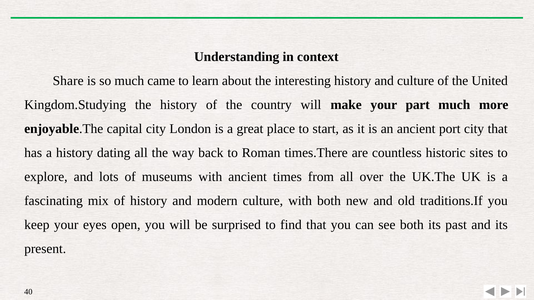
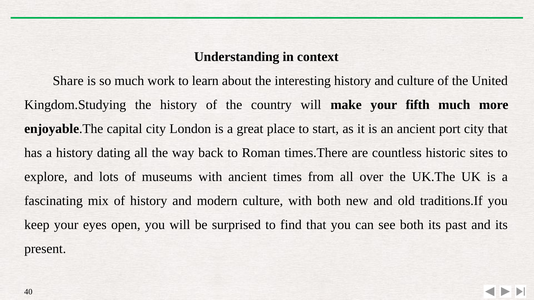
came: came -> work
part: part -> fifth
